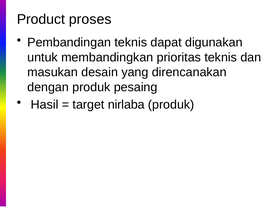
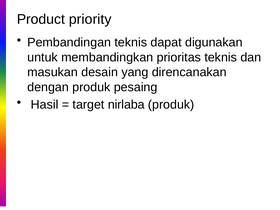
proses: proses -> priority
